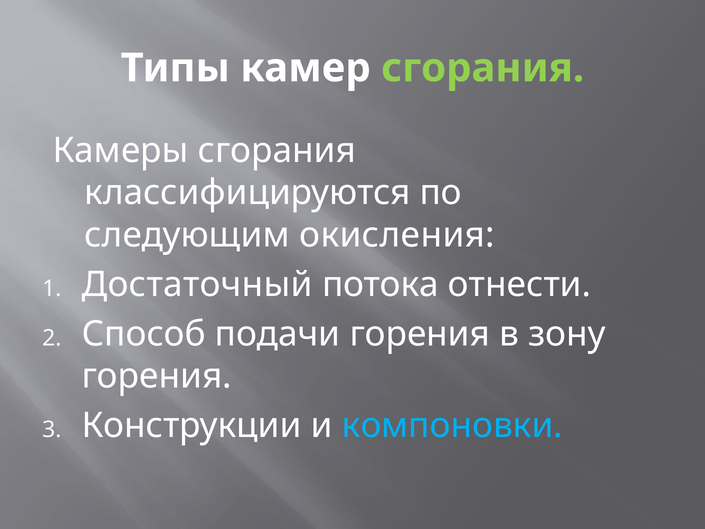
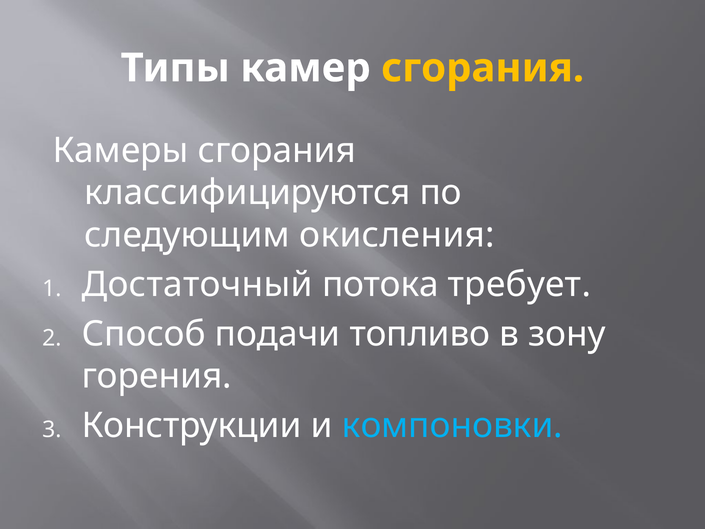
сгорания at (483, 68) colour: light green -> yellow
отнести: отнести -> требует
подачи горения: горения -> топливо
